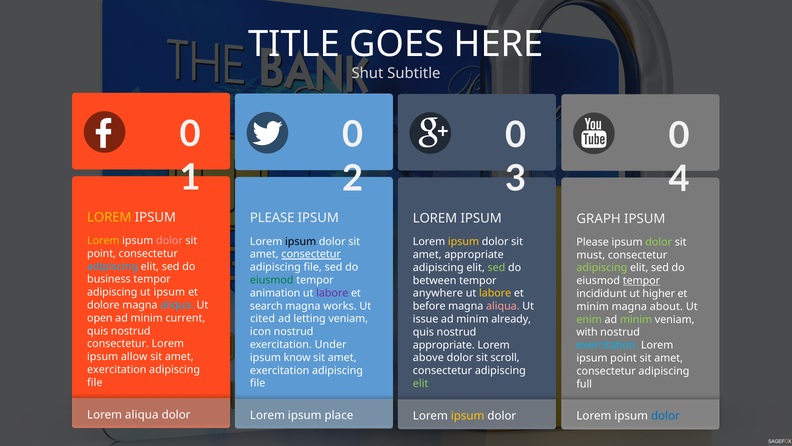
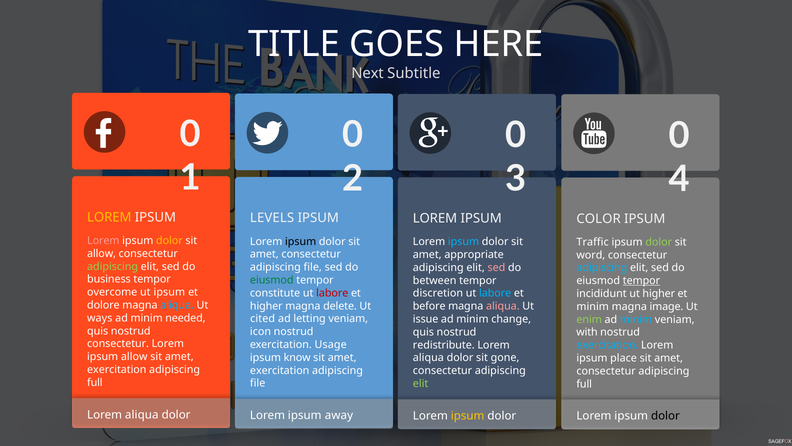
Shut: Shut -> Next
PLEASE at (272, 218): PLEASE -> LEVELS
GRAPH: GRAPH -> COLOR
Lorem at (103, 240) colour: yellow -> pink
dolor at (169, 240) colour: pink -> yellow
ipsum at (464, 242) colour: yellow -> light blue
Please at (593, 242): Please -> Traffic
point at (102, 253): point -> allow
consectetur at (311, 254) underline: present -> none
must: must -> word
adipiscing at (113, 266) colour: light blue -> light green
sed at (496, 267) colour: light green -> pink
adipiscing at (602, 268) colour: light green -> light blue
adipiscing at (112, 292): adipiscing -> overcome
animation: animation -> constitute
labore at (332, 293) colour: purple -> red
anywhere: anywhere -> discretion
labore at (495, 293) colour: yellow -> light blue
search at (266, 306): search -> higher
works: works -> delete
about: about -> image
open: open -> ways
current: current -> needed
already: already -> change
minim at (636, 319) colour: light green -> light blue
Under: Under -> Usage
appropriate at (444, 345): appropriate -> redistribute
above at (428, 358): above -> aliqua
scroll: scroll -> gone
ipsum point: point -> place
file at (95, 382): file -> full
place: place -> away
dolor at (665, 416) colour: blue -> black
